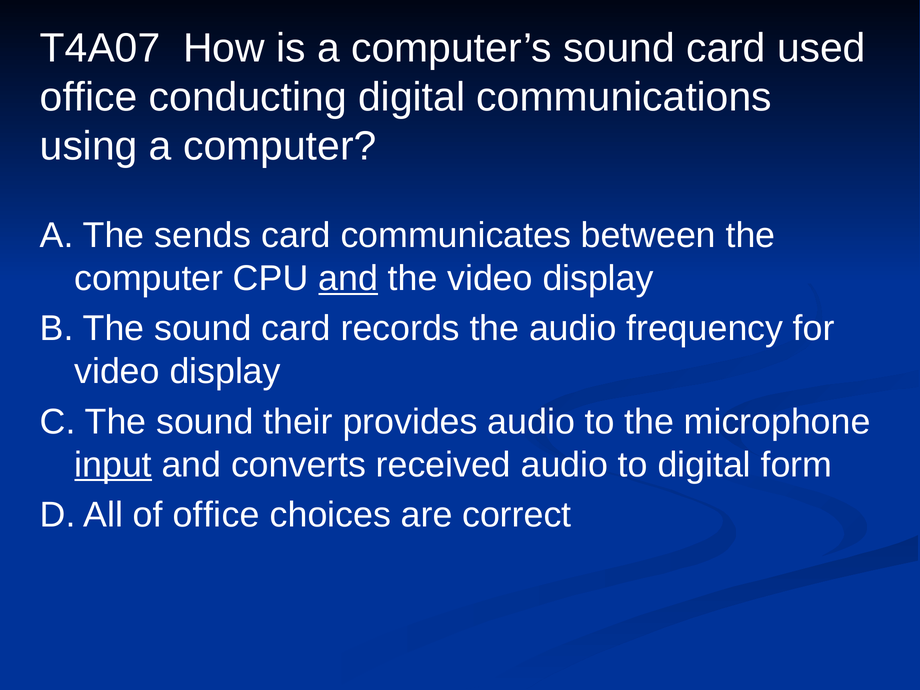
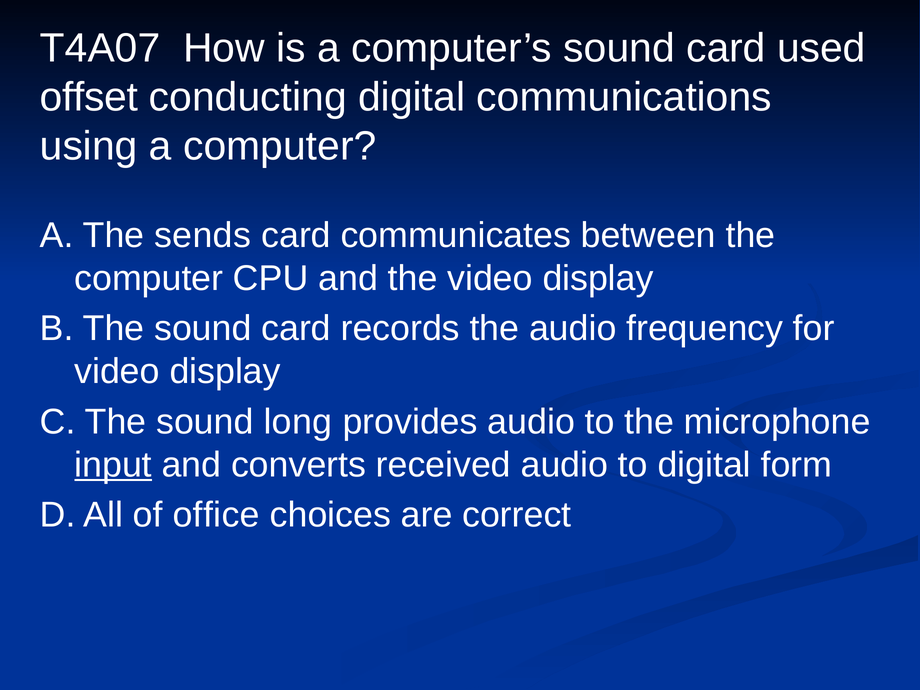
office at (89, 97): office -> offset
and at (348, 279) underline: present -> none
their: their -> long
